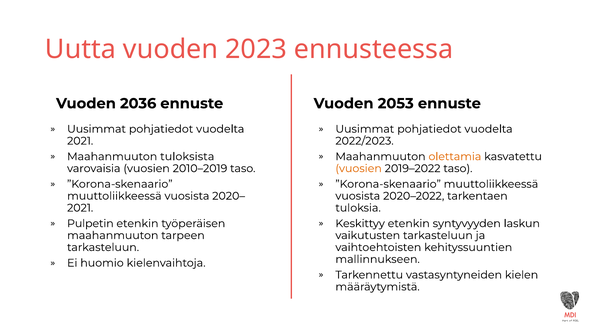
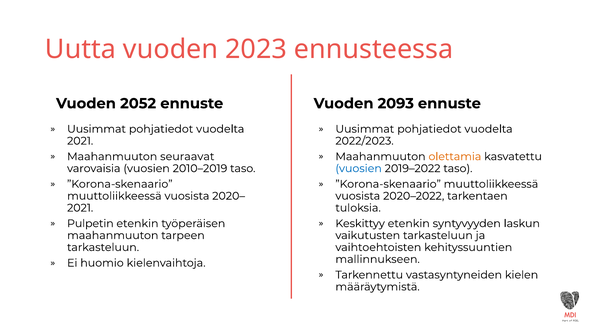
2036: 2036 -> 2052
2053: 2053 -> 2093
tuloksista: tuloksista -> seuraavat
vuosien at (359, 169) colour: orange -> blue
